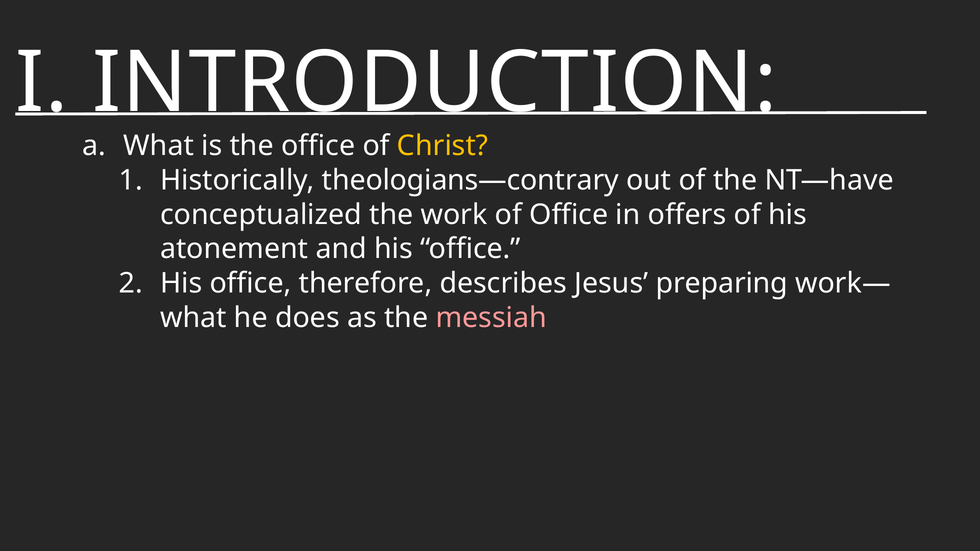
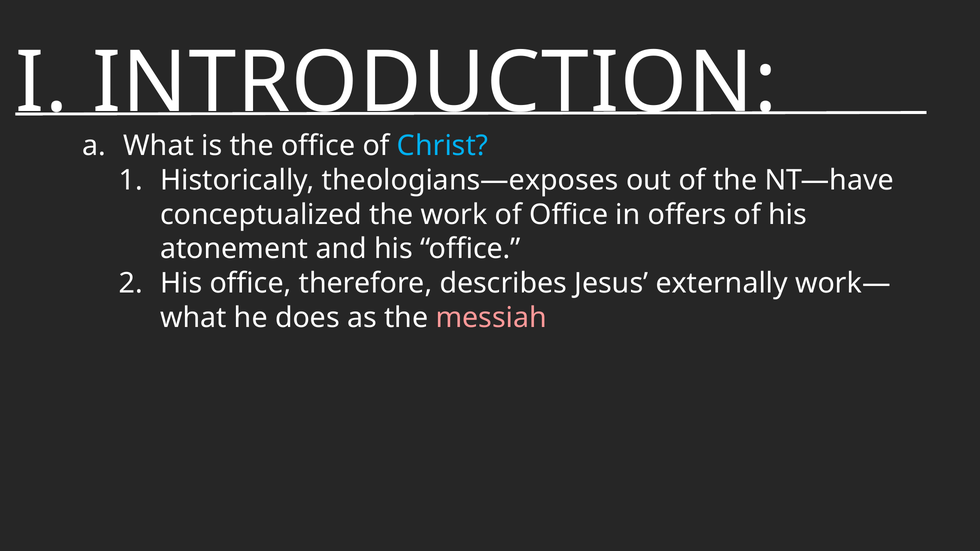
Christ colour: yellow -> light blue
theologians—contrary: theologians—contrary -> theologians—exposes
preparing: preparing -> externally
